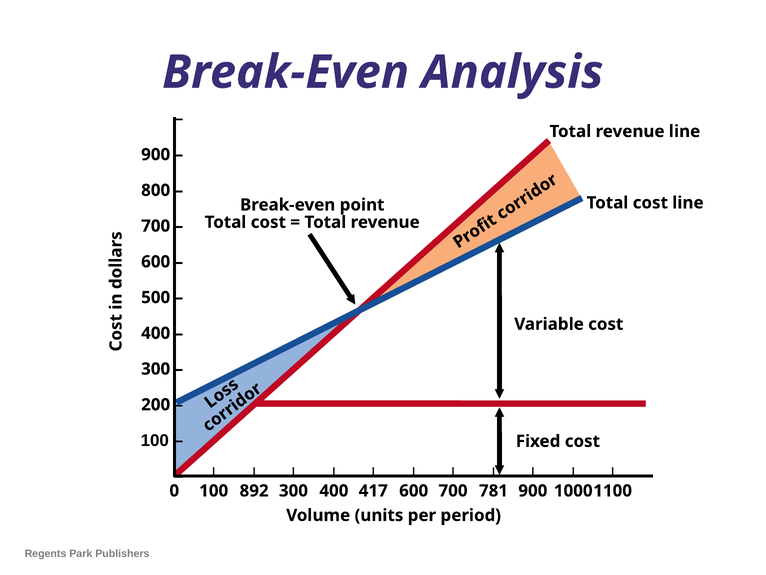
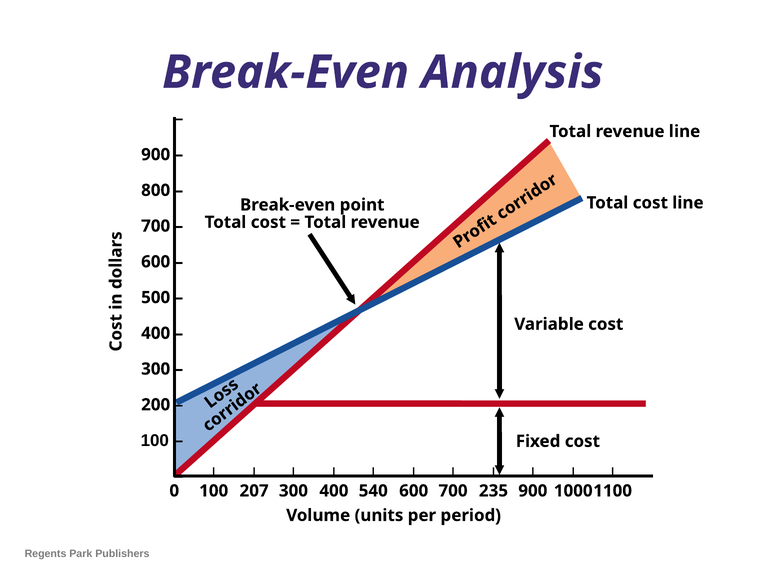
892: 892 -> 207
417: 417 -> 540
781: 781 -> 235
